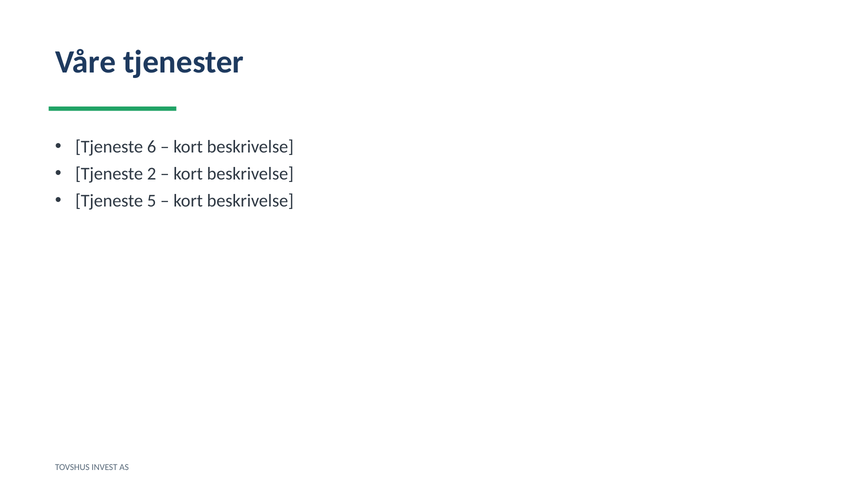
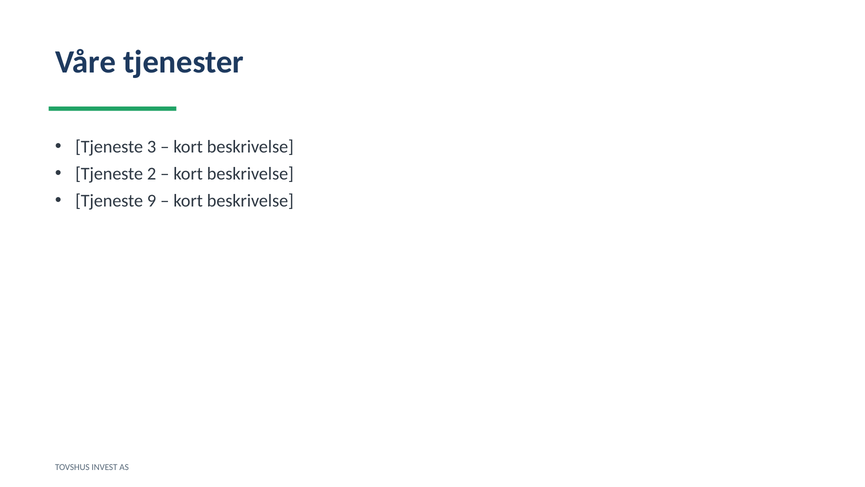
6: 6 -> 3
5: 5 -> 9
